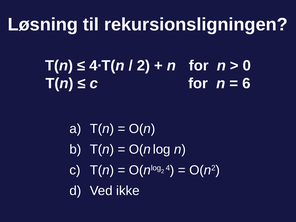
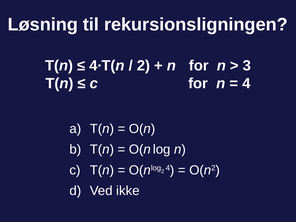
0: 0 -> 3
6 at (246, 83): 6 -> 4
